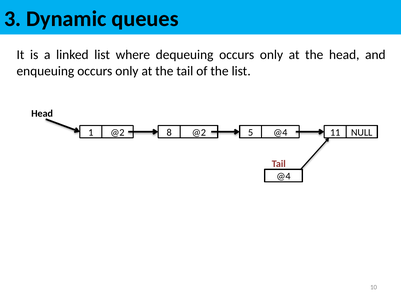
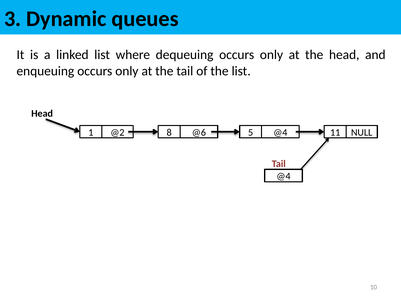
@2 at (199, 132): @2 -> @6
